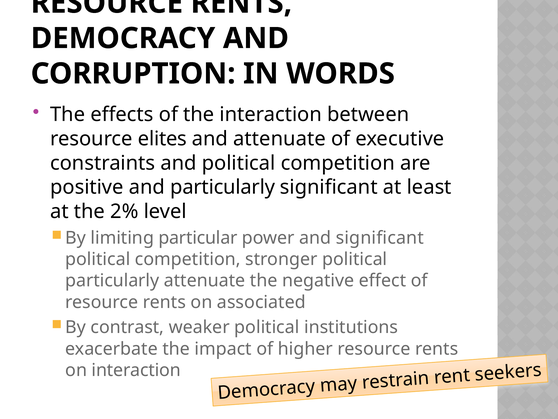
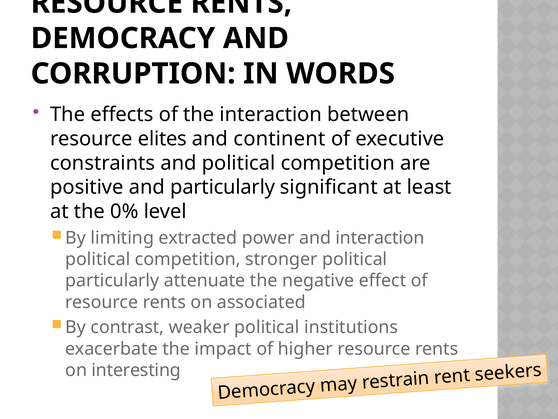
and attenuate: attenuate -> continent
2%: 2% -> 0%
particular: particular -> extracted
and significant: significant -> interaction
on interaction: interaction -> interesting
